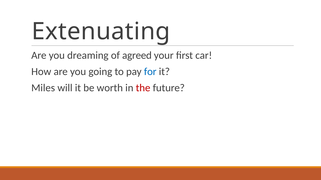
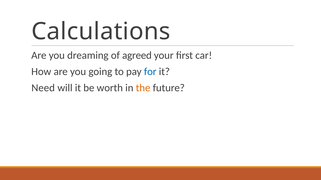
Extenuating: Extenuating -> Calculations
Miles: Miles -> Need
the colour: red -> orange
